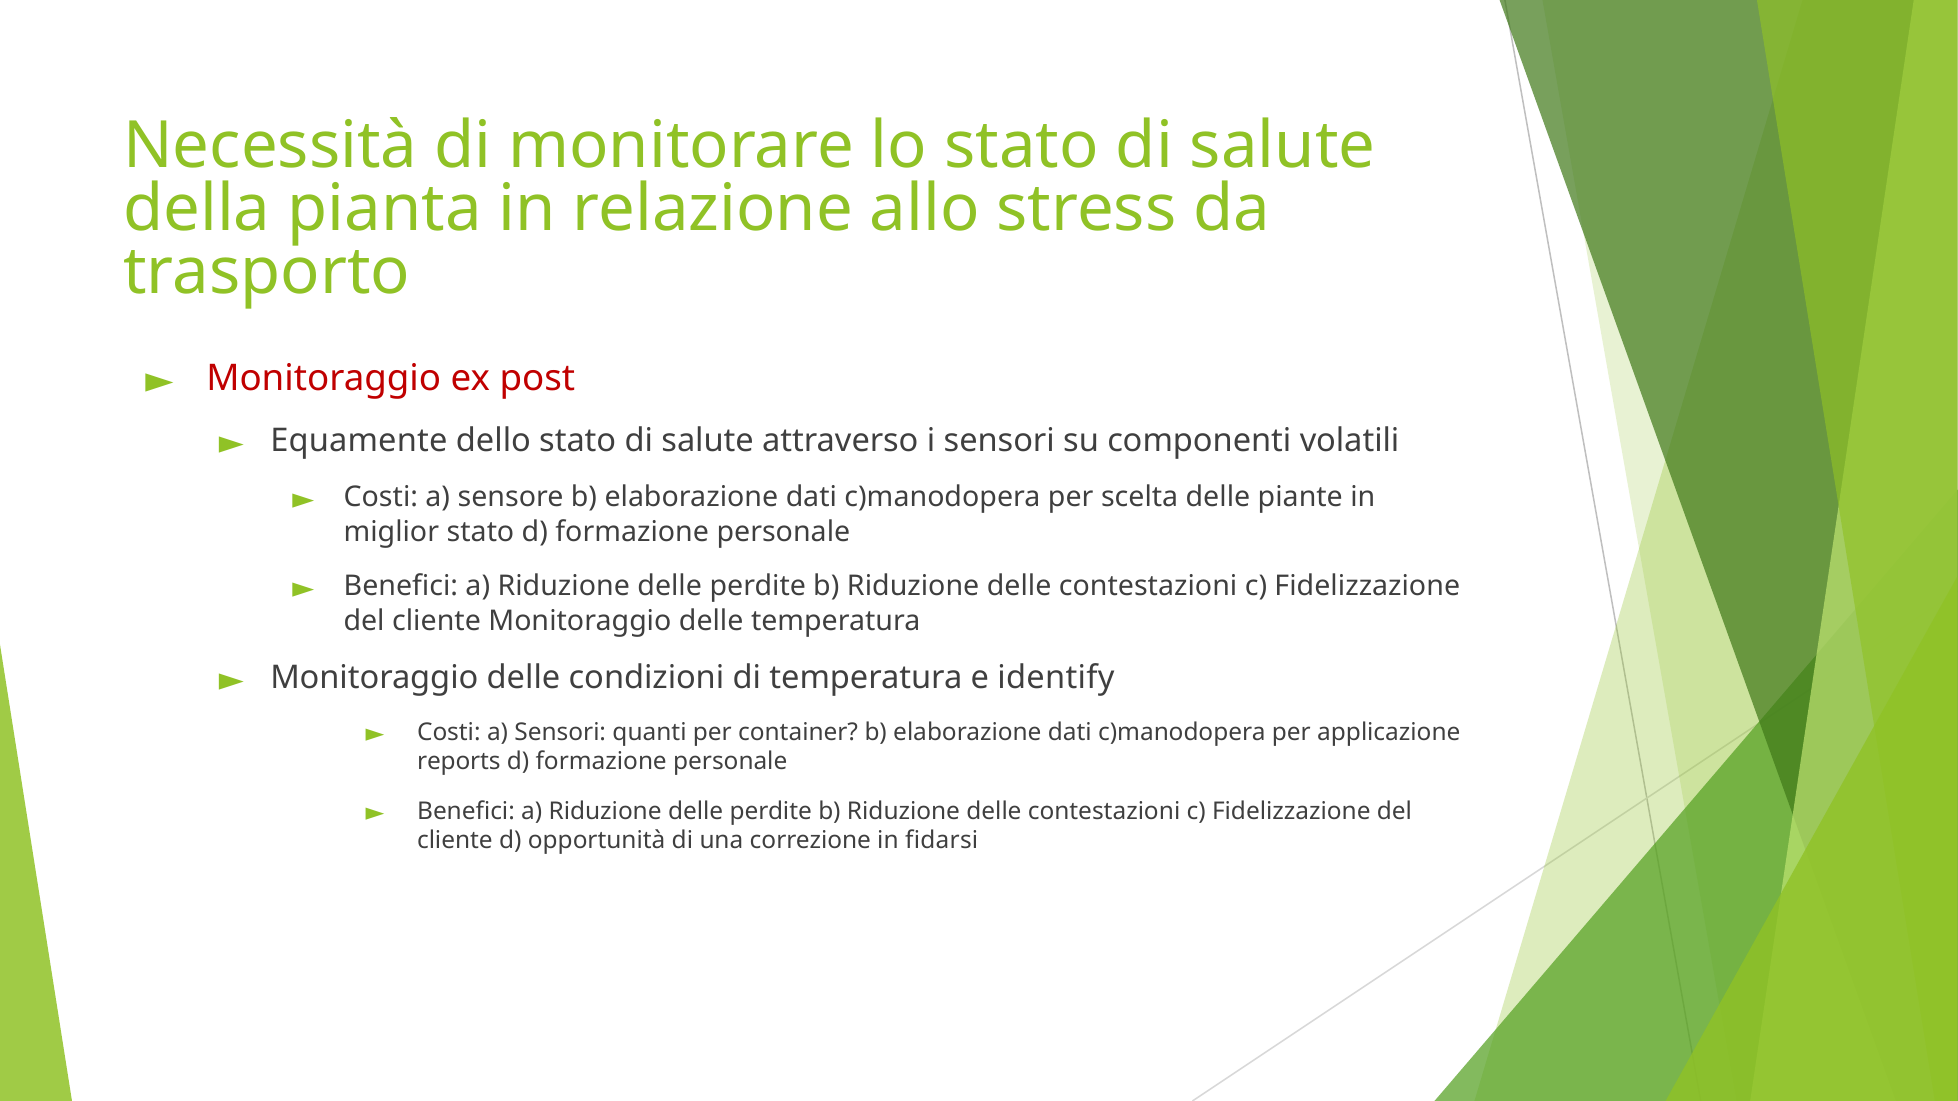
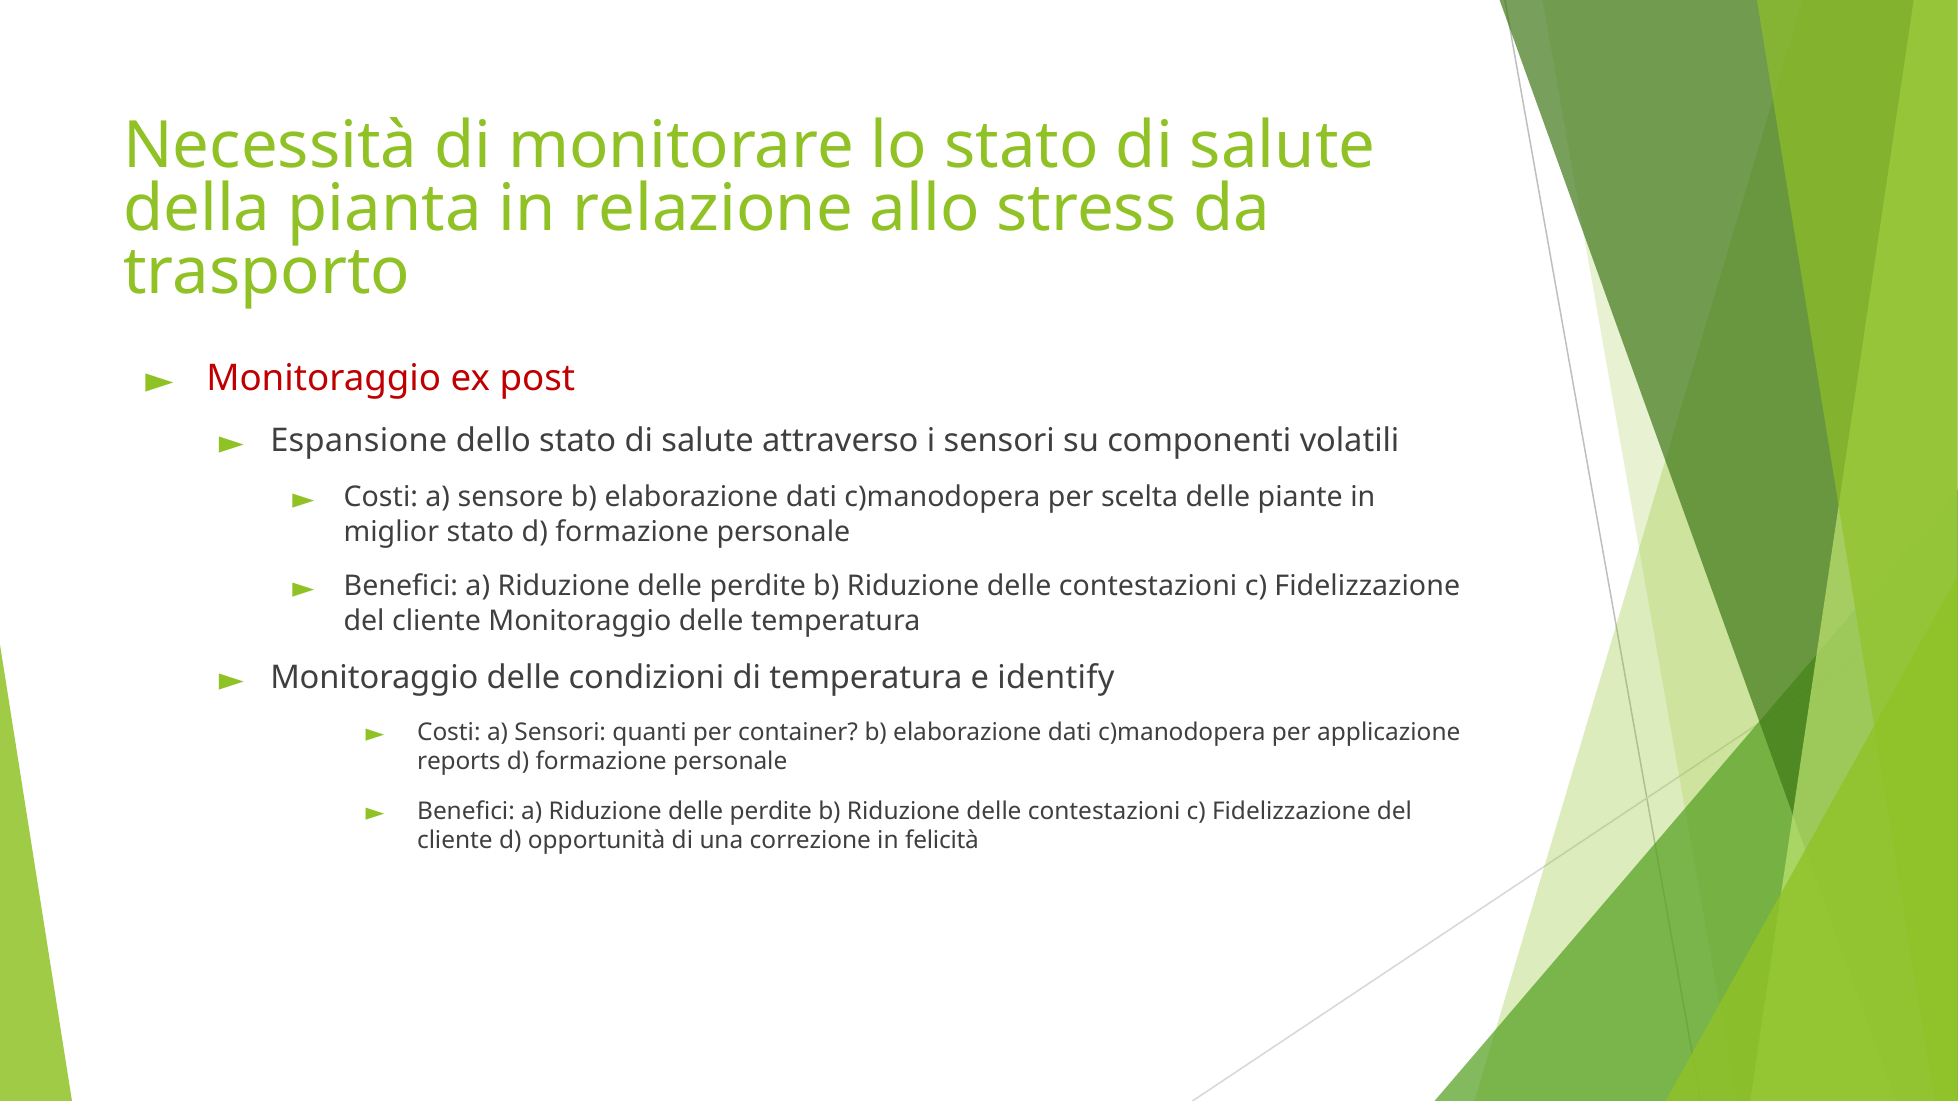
Equamente: Equamente -> Espansione
fidarsi: fidarsi -> felicità
